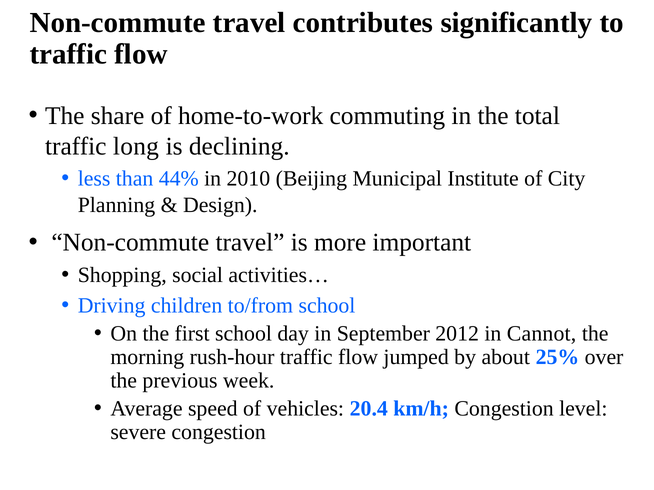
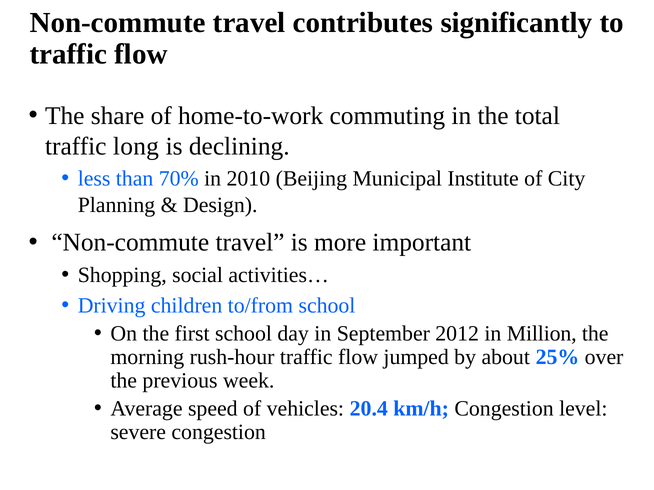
44%: 44% -> 70%
Cannot: Cannot -> Million
